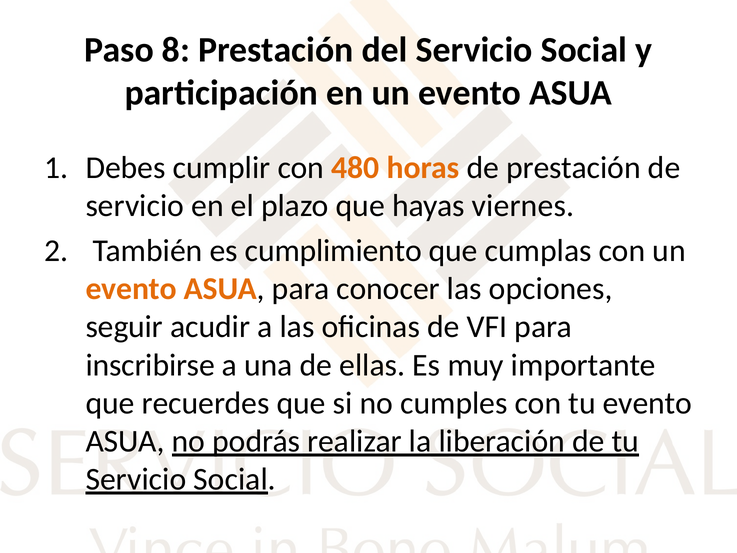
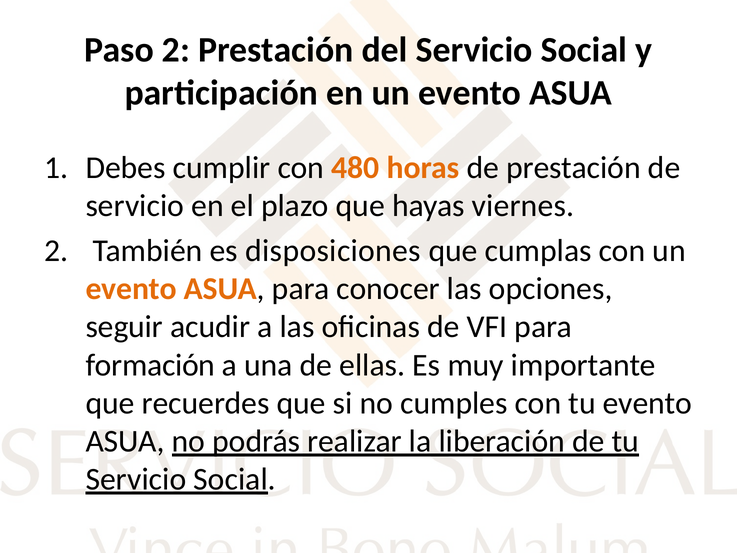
Paso 8: 8 -> 2
cumplimiento: cumplimiento -> disposiciones
inscribirse: inscribirse -> formación
